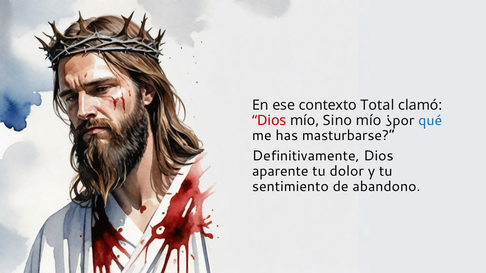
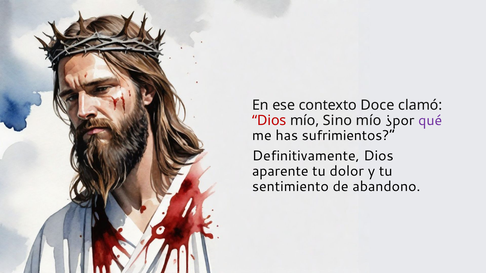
Total: Total -> Doce
qué colour: blue -> purple
masturbarse: masturbarse -> sufrimientos
